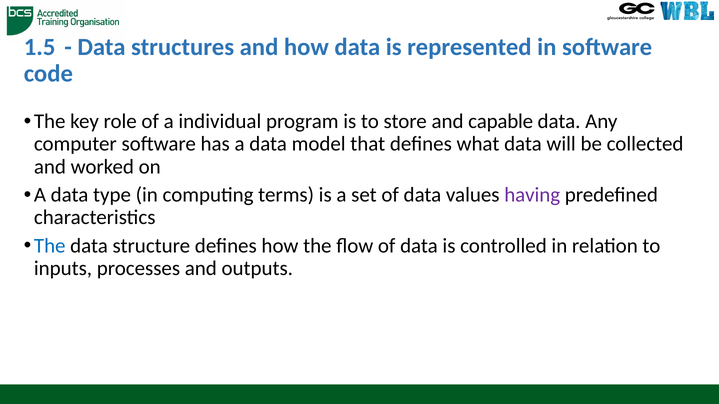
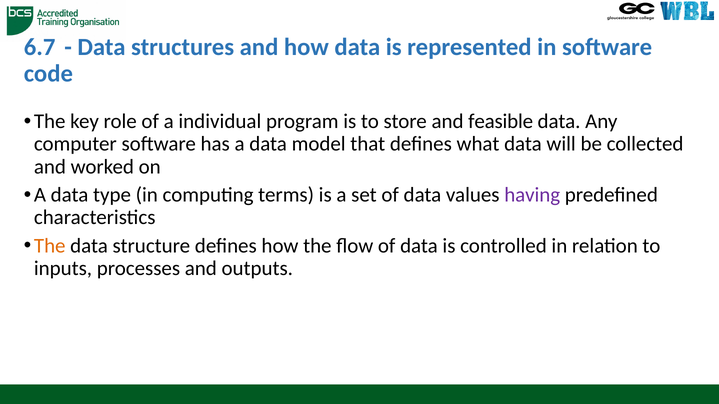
1.5: 1.5 -> 6.7
capable: capable -> feasible
The at (50, 246) colour: blue -> orange
